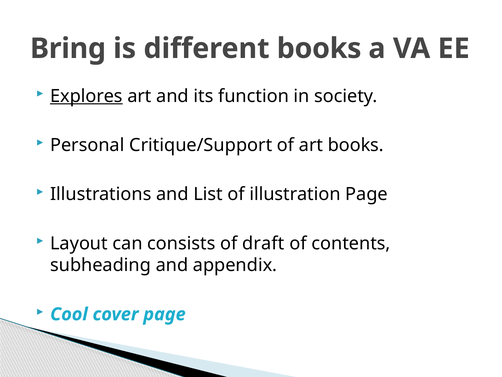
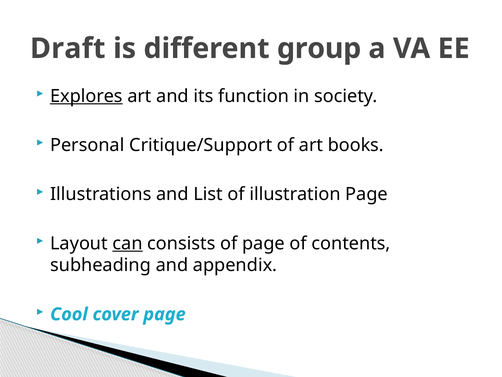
Bring: Bring -> Draft
different books: books -> group
can underline: none -> present
of draft: draft -> page
